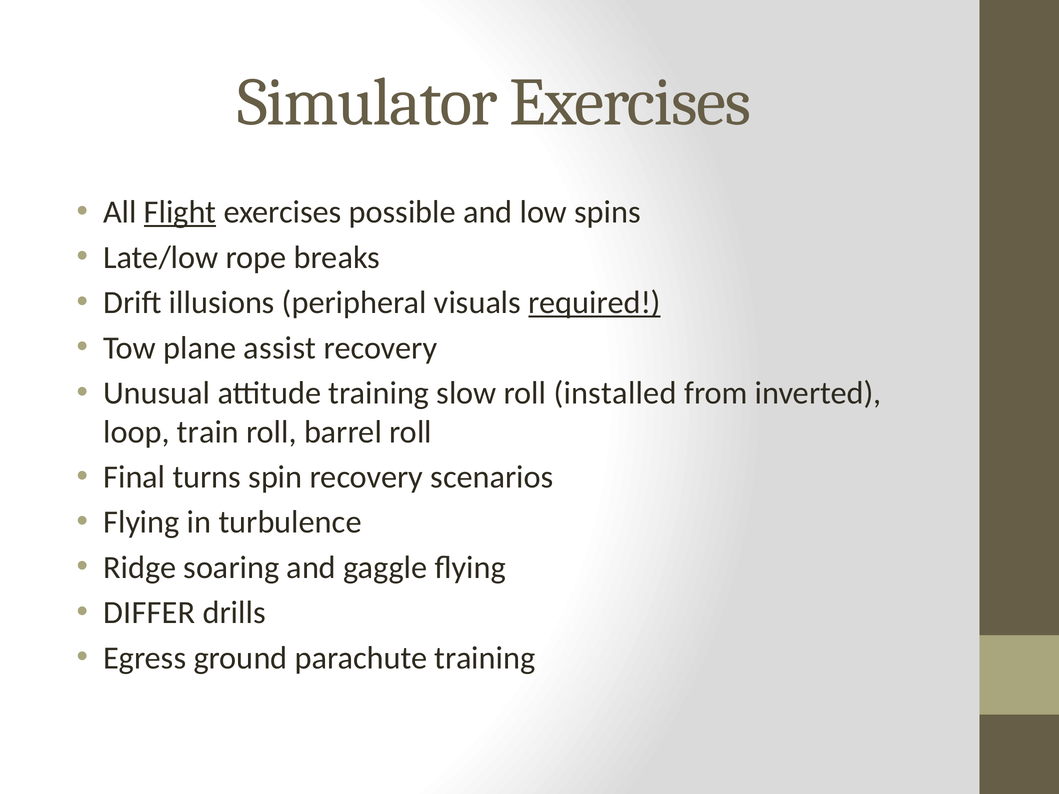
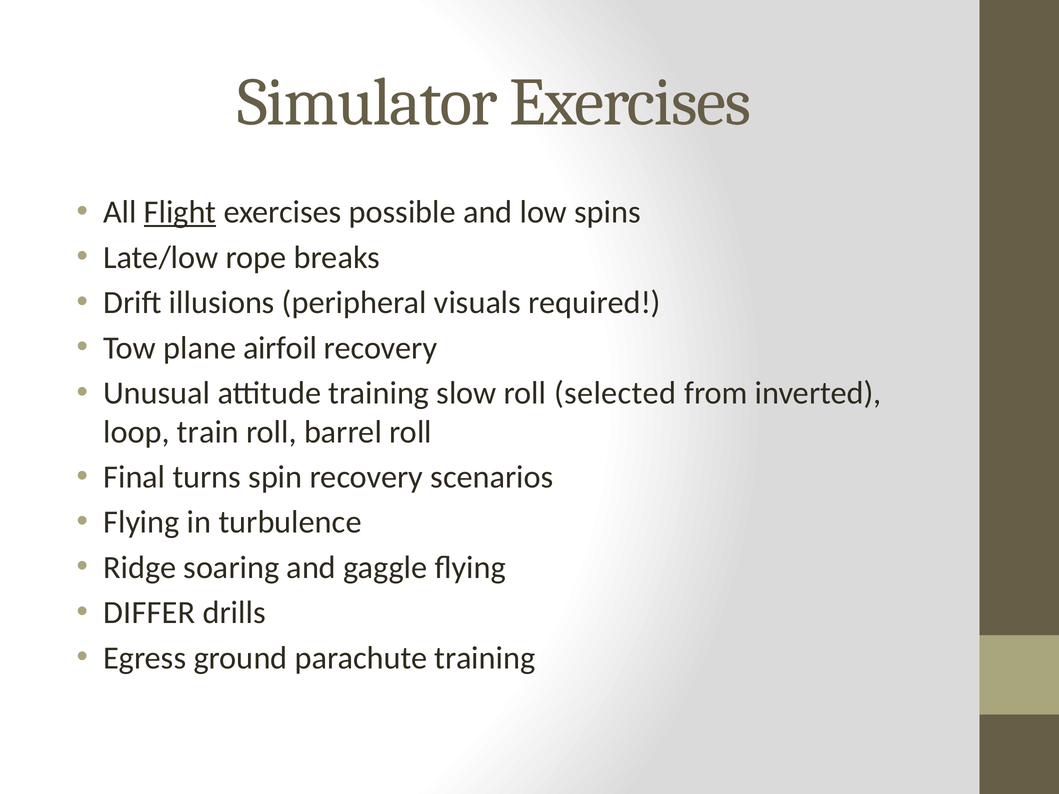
required underline: present -> none
assist: assist -> airfoil
installed: installed -> selected
